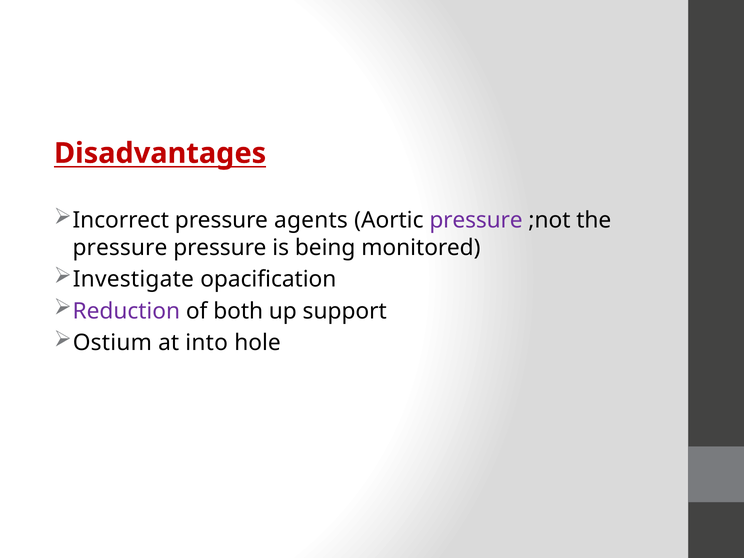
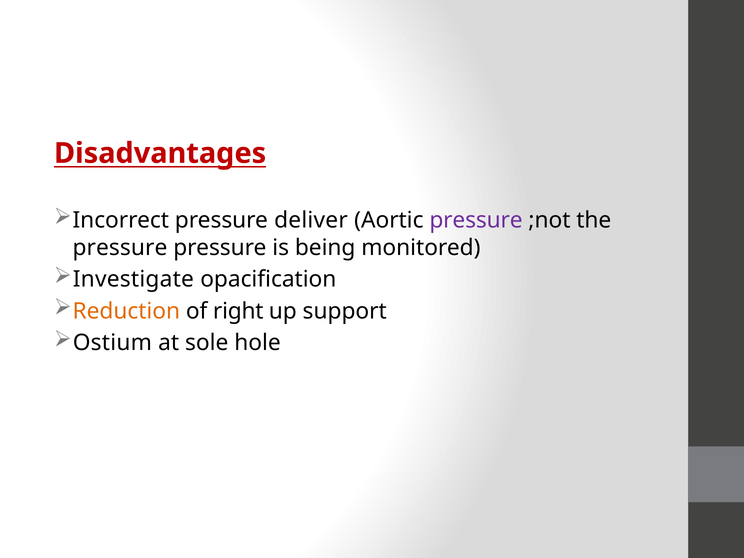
agents: agents -> deliver
Reduction colour: purple -> orange
both: both -> right
into: into -> sole
